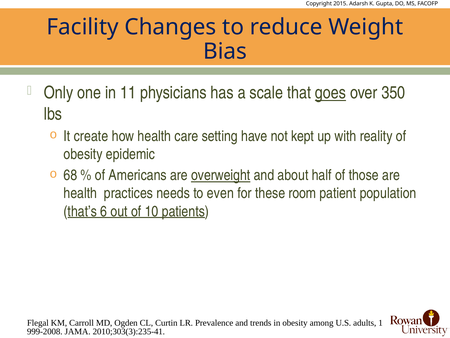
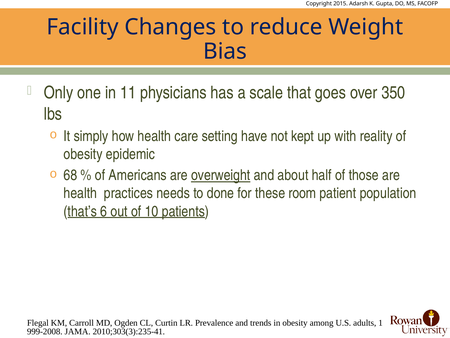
goes underline: present -> none
create: create -> simply
even: even -> done
